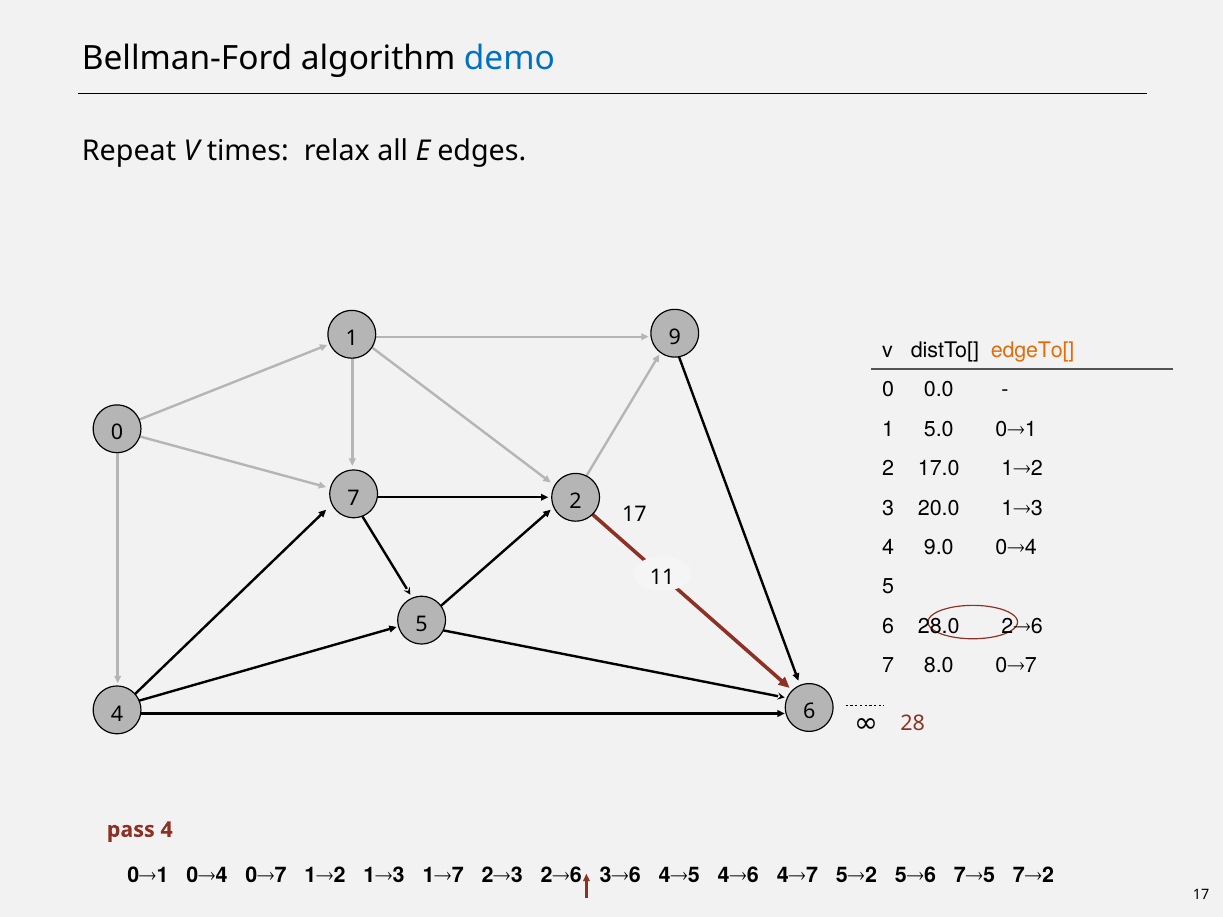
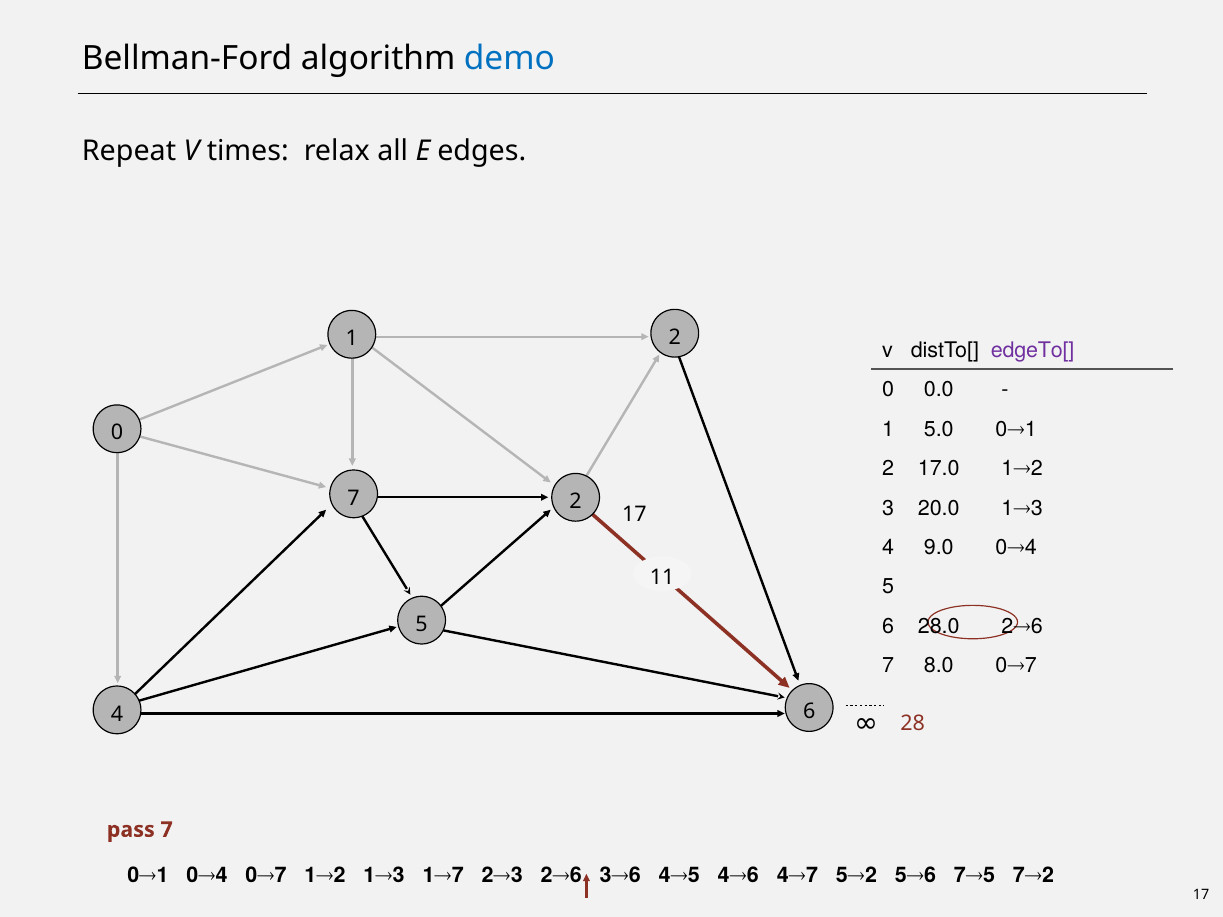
1 9: 9 -> 2
edgeTo[ colour: orange -> purple
pass 4: 4 -> 7
